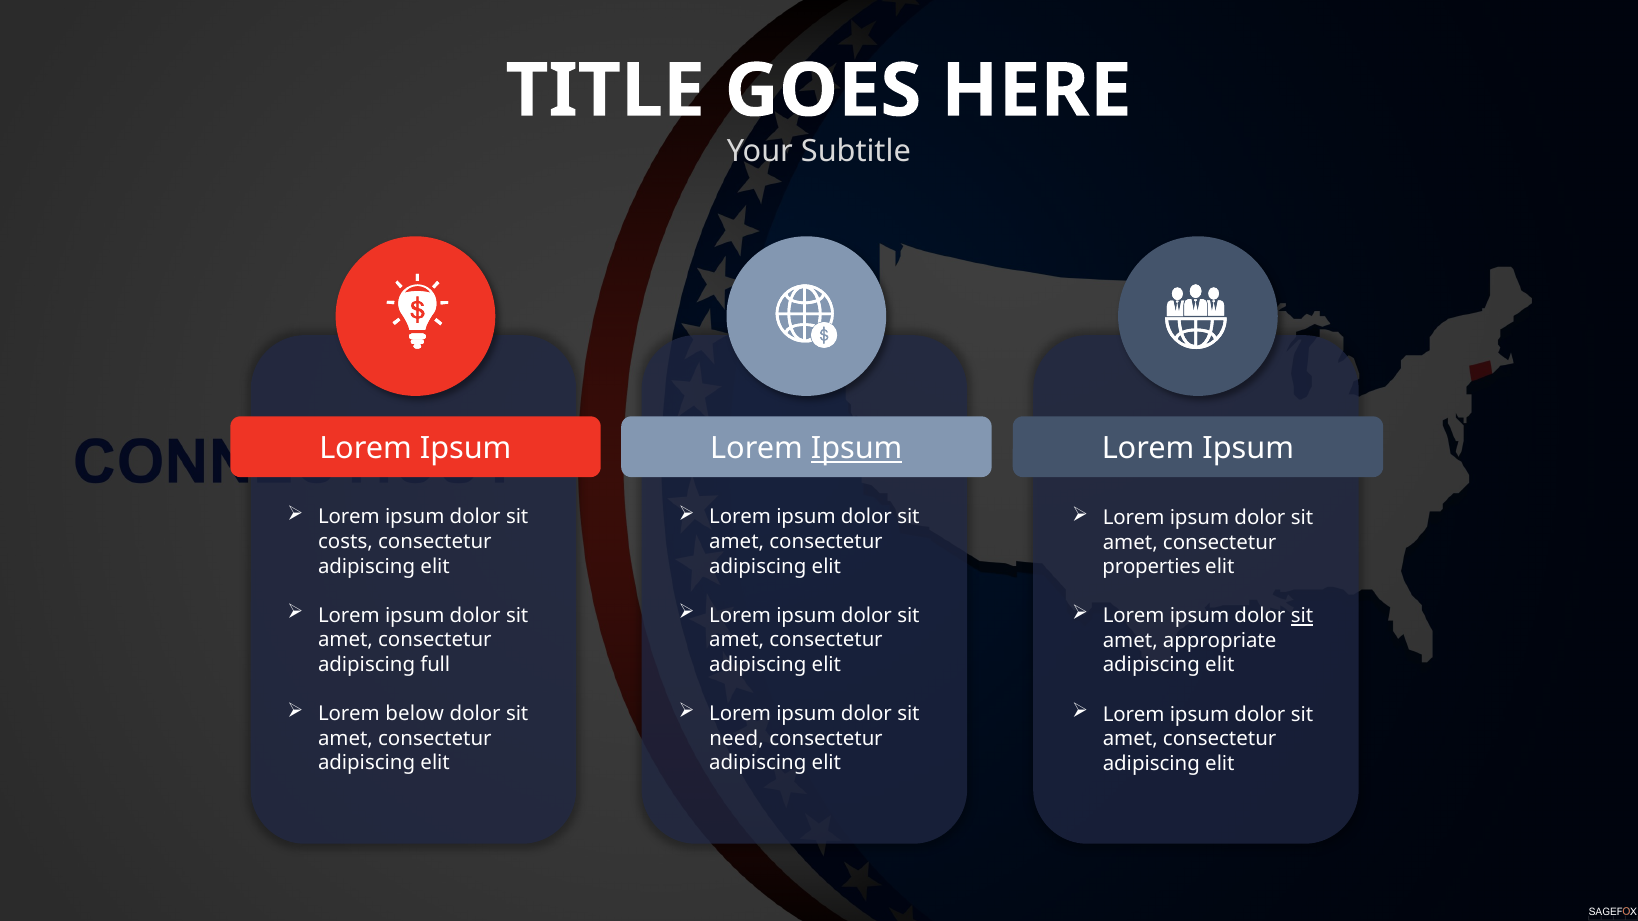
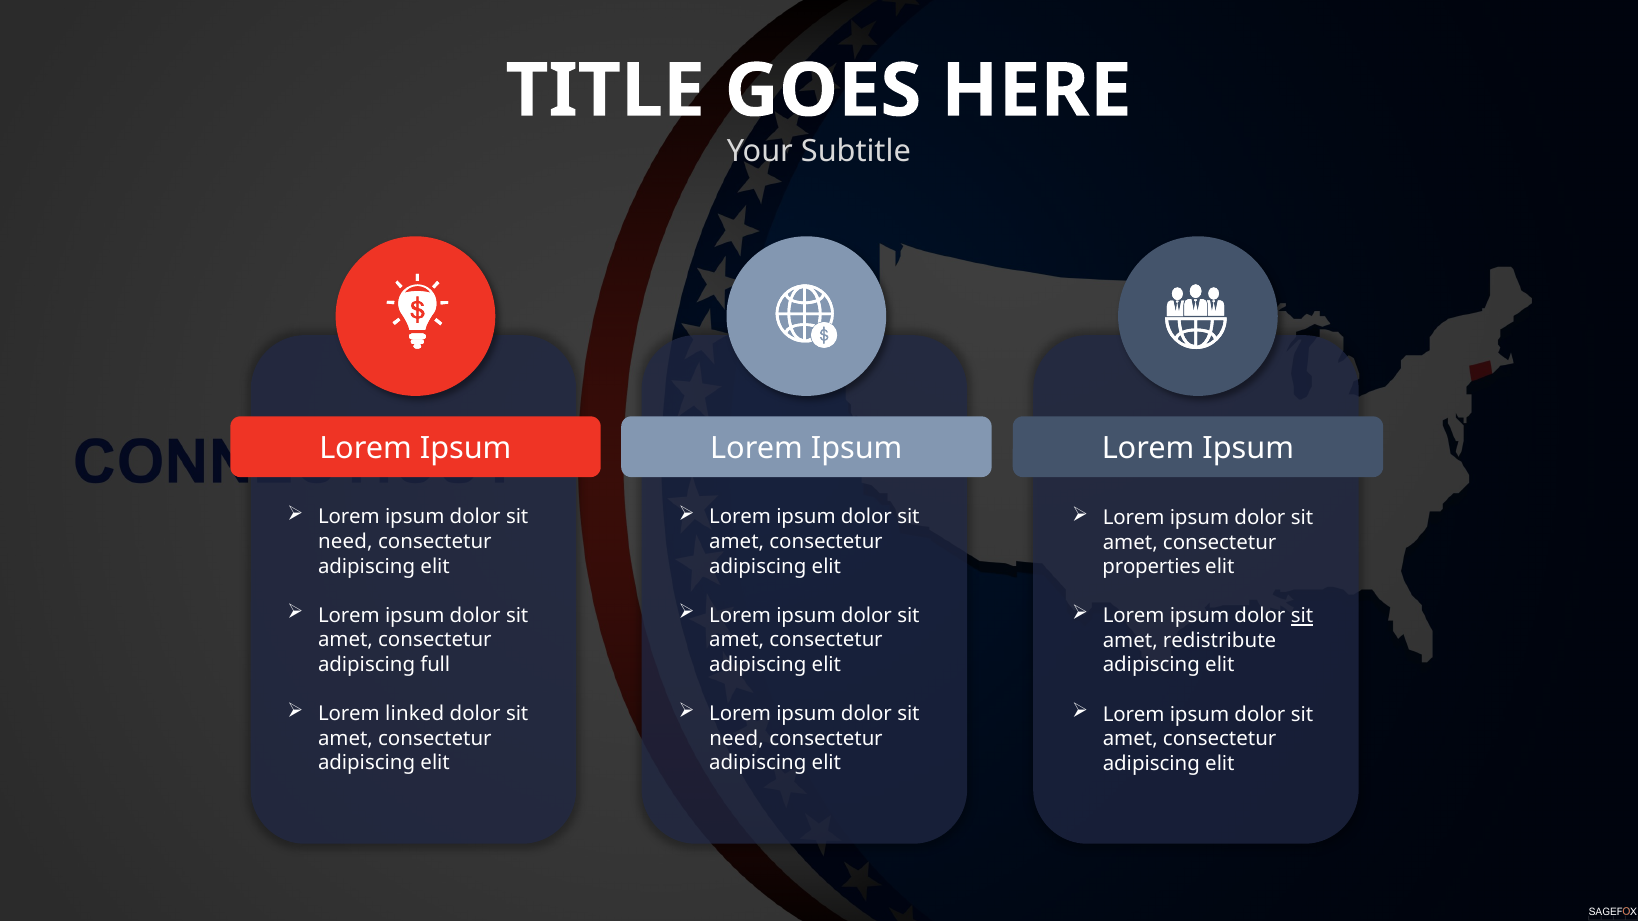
Ipsum at (857, 449) underline: present -> none
costs at (345, 542): costs -> need
appropriate: appropriate -> redistribute
below: below -> linked
